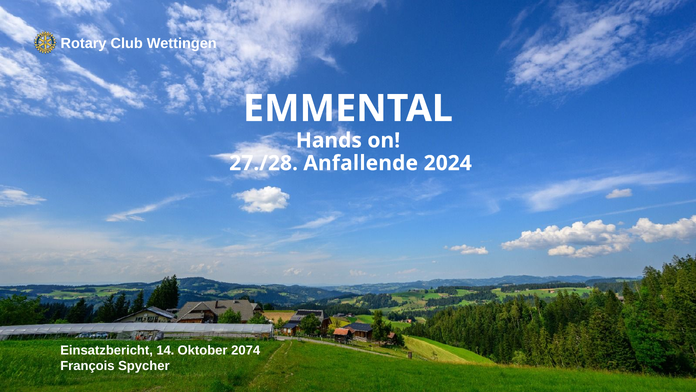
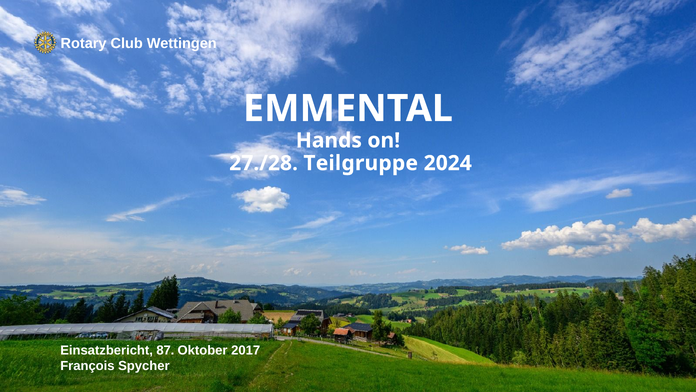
Anfallende: Anfallende -> Teilgruppe
14: 14 -> 87
2074: 2074 -> 2017
